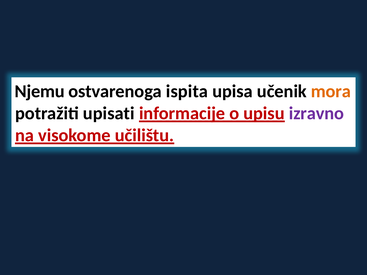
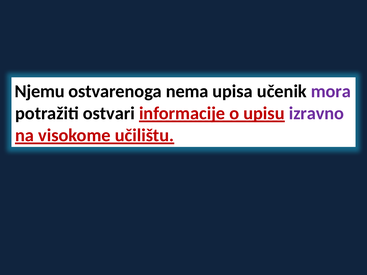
ispita: ispita -> nema
mora colour: orange -> purple
upisati: upisati -> ostvari
